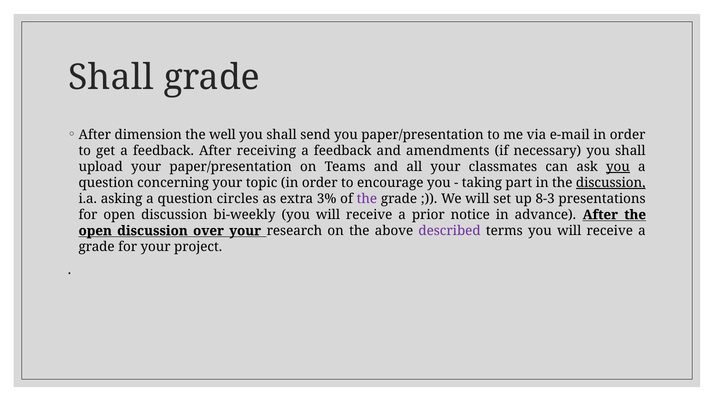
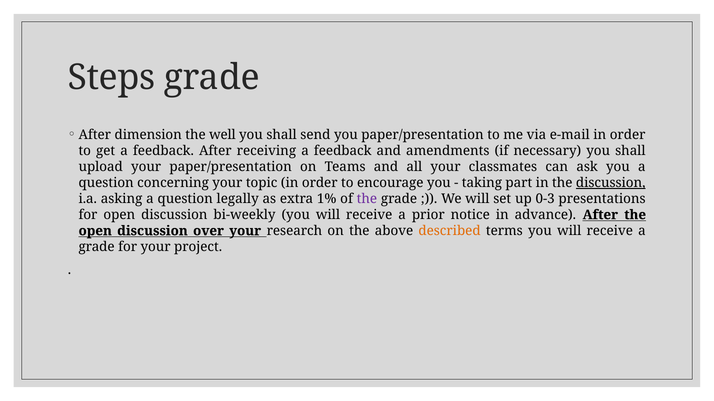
Shall at (111, 78): Shall -> Steps
you at (618, 167) underline: present -> none
circles: circles -> legally
3%: 3% -> 1%
8-3: 8-3 -> 0-3
described colour: purple -> orange
